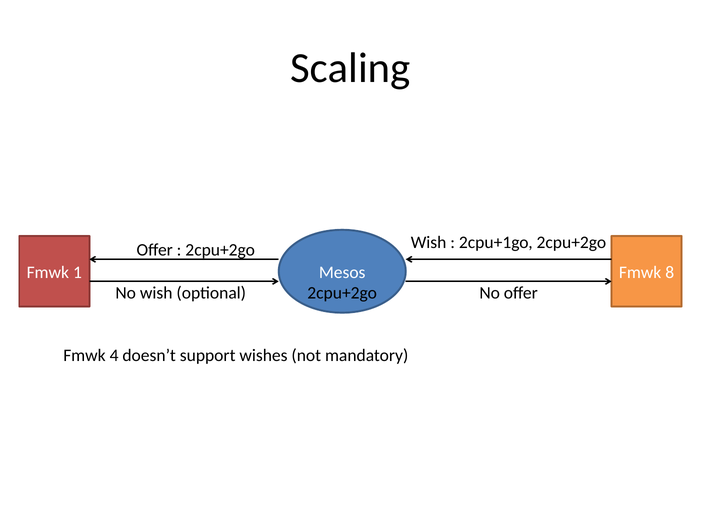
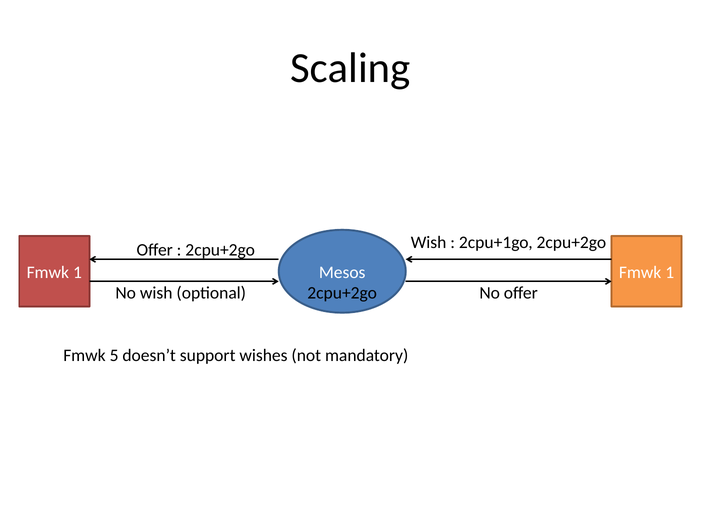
1 Fmwk 8: 8 -> 1
4: 4 -> 5
